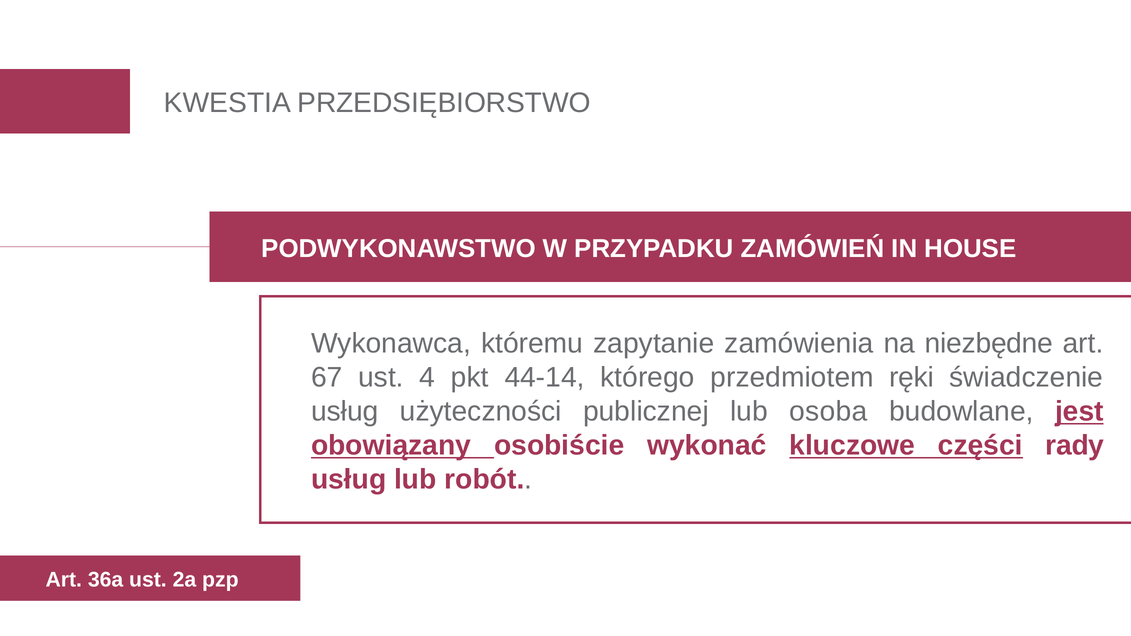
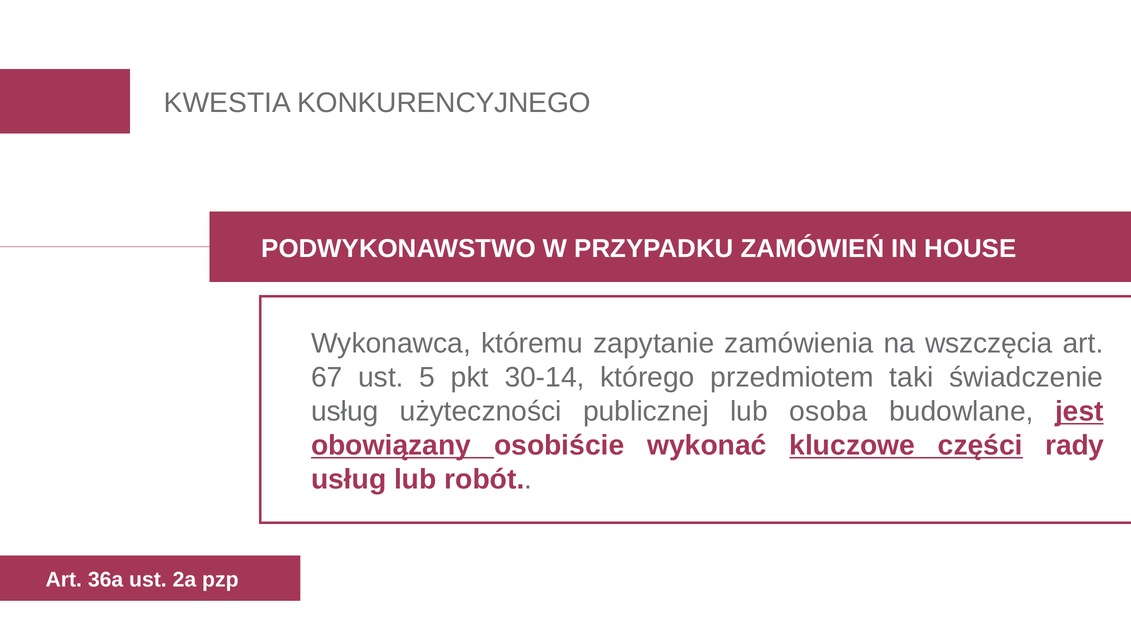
PRZEDSIĘBIORSTWO: PRZEDSIĘBIORSTWO -> KONKURENCYJNEGO
niezbędne: niezbędne -> wszczęcia
4: 4 -> 5
44-14: 44-14 -> 30-14
ręki: ręki -> taki
